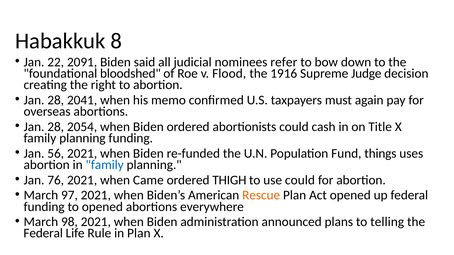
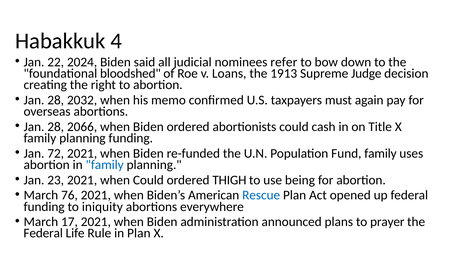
8: 8 -> 4
2091: 2091 -> 2024
Flood: Flood -> Loans
1916: 1916 -> 1913
2041: 2041 -> 2032
2054: 2054 -> 2066
56: 56 -> 72
Fund things: things -> family
76: 76 -> 23
when Came: Came -> Could
use could: could -> being
97: 97 -> 76
Rescue colour: orange -> blue
to opened: opened -> iniquity
98: 98 -> 17
telling: telling -> prayer
